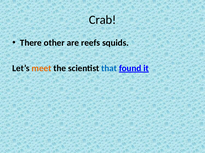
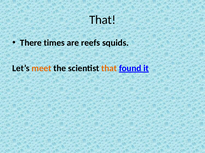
Crab at (103, 20): Crab -> That
other: other -> times
that at (109, 69) colour: blue -> orange
